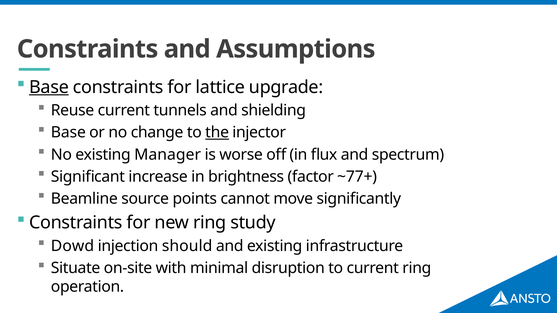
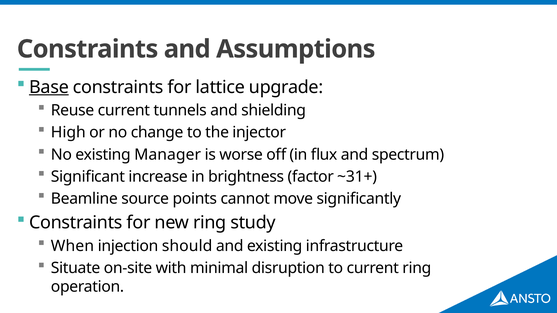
Base at (68, 133): Base -> High
the underline: present -> none
~77+: ~77+ -> ~31+
Dowd: Dowd -> When
